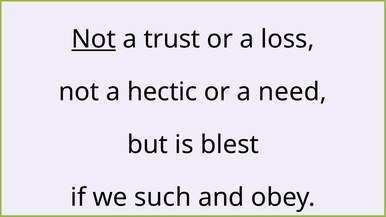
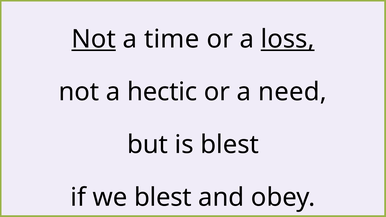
trust: trust -> time
loss underline: none -> present
we such: such -> blest
